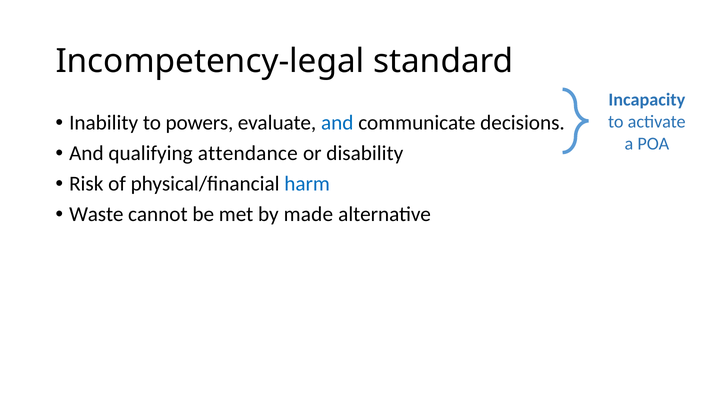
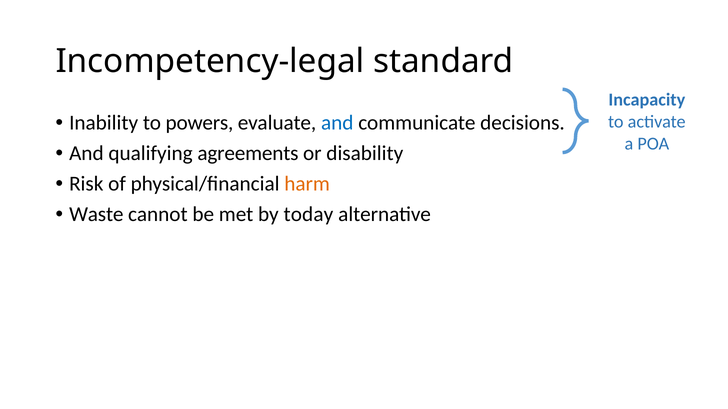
attendance: attendance -> agreements
harm colour: blue -> orange
made: made -> today
